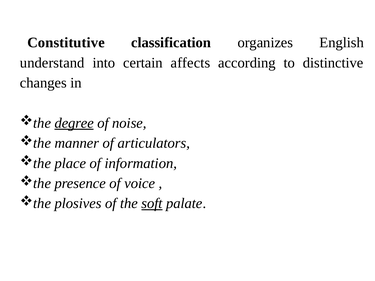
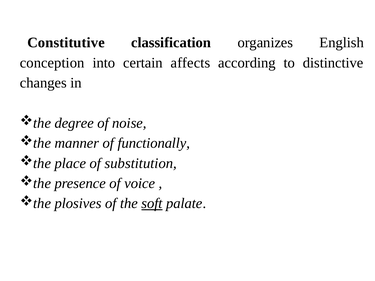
understand: understand -> conception
degree underline: present -> none
articulators: articulators -> functionally
information: information -> substitution
